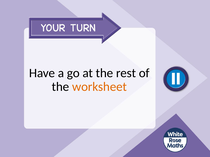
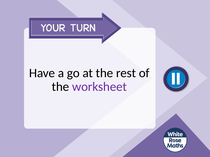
worksheet colour: orange -> purple
